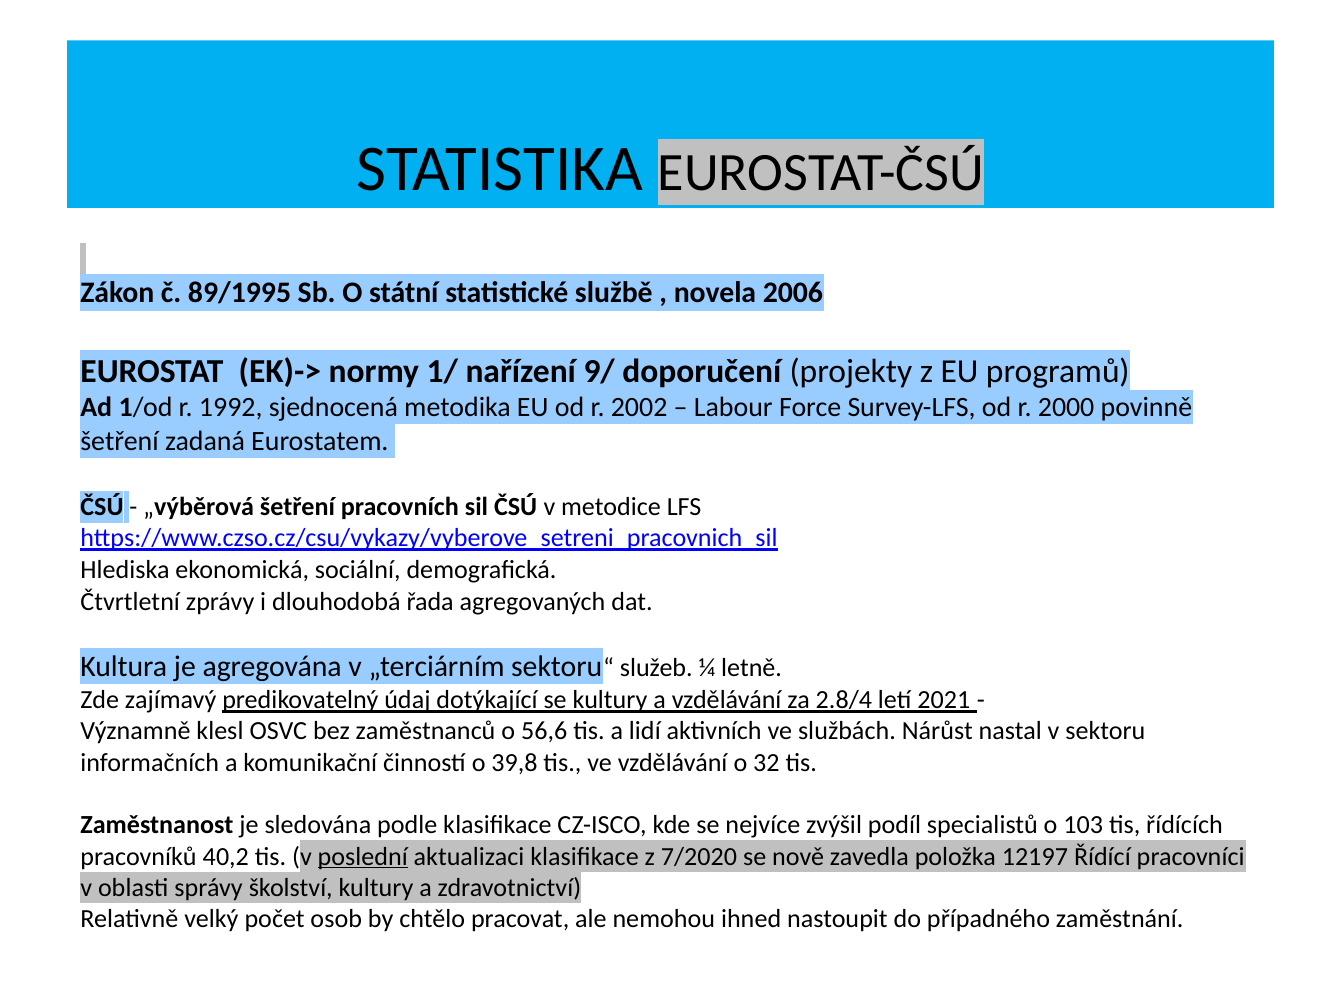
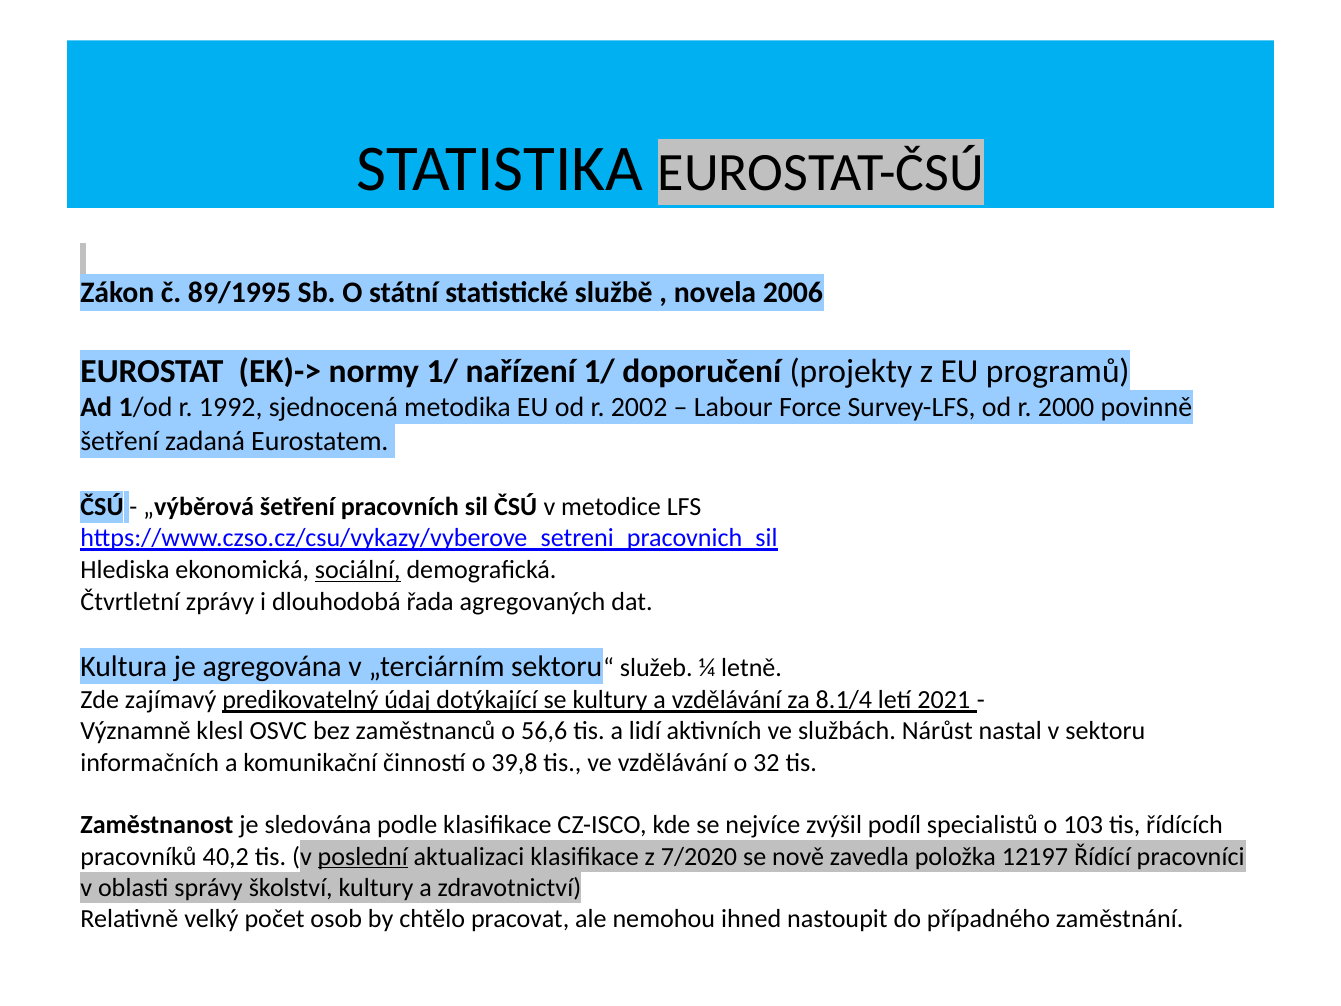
nařízení 9/: 9/ -> 1/
sociální underline: none -> present
2.8/4: 2.8/4 -> 8.1/4
